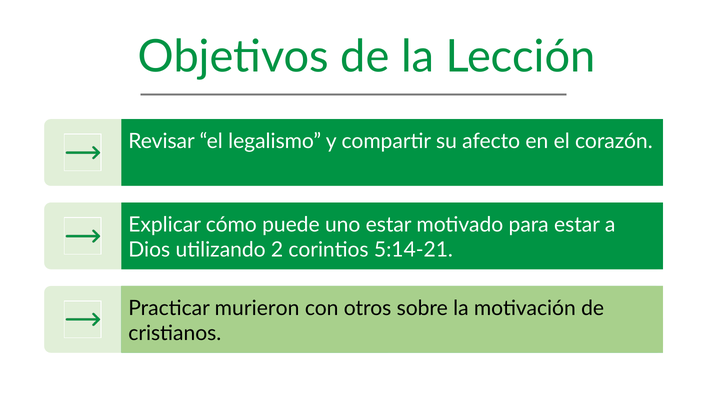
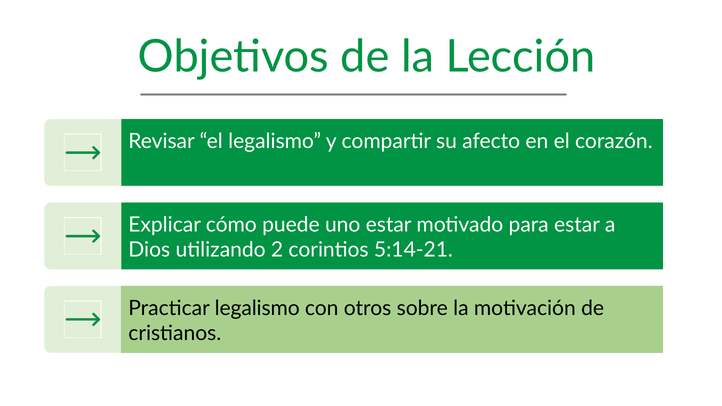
Practicar murieron: murieron -> legalismo
